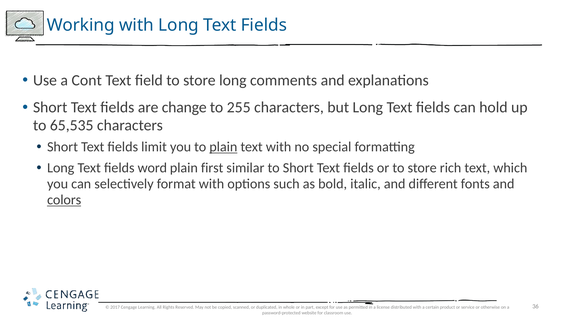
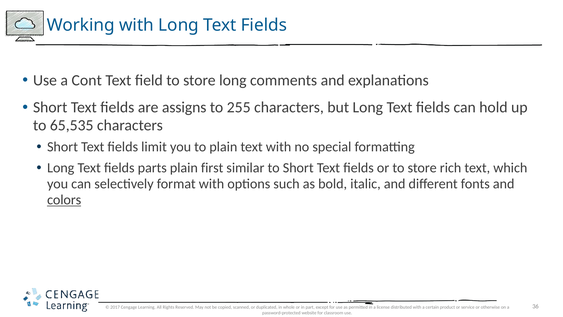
change: change -> assigns
plain at (223, 147) underline: present -> none
word: word -> parts
